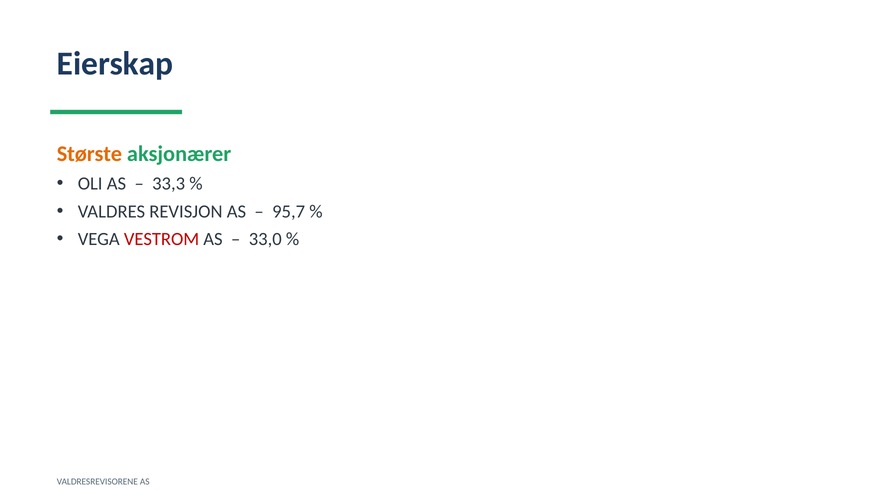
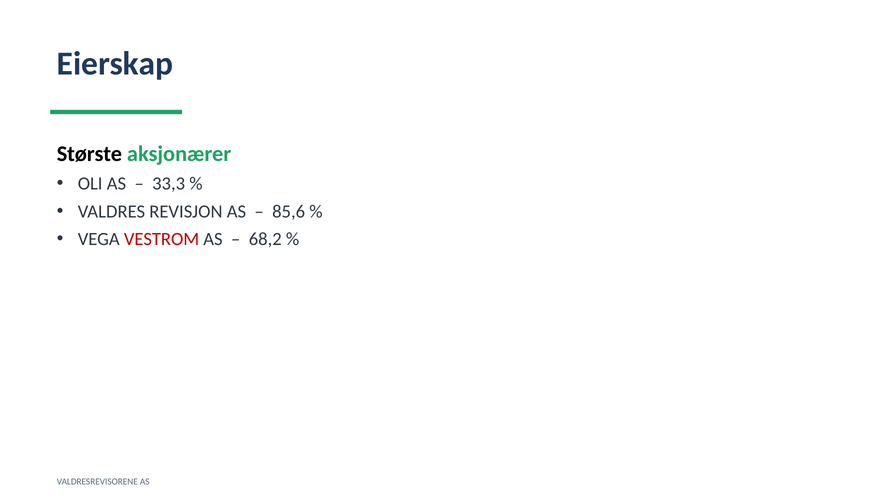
Største colour: orange -> black
95,7: 95,7 -> 85,6
33,0: 33,0 -> 68,2
